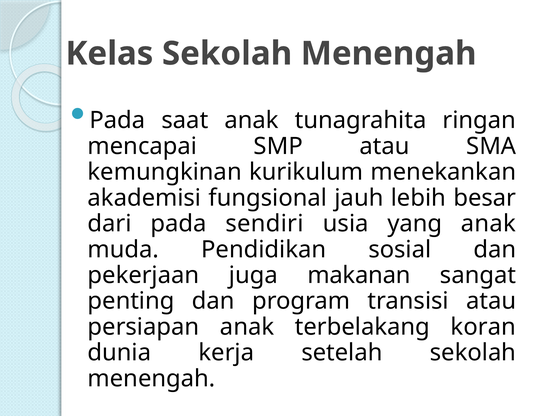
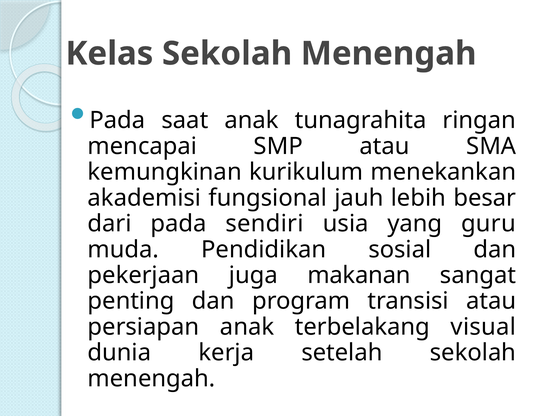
yang anak: anak -> guru
koran: koran -> visual
